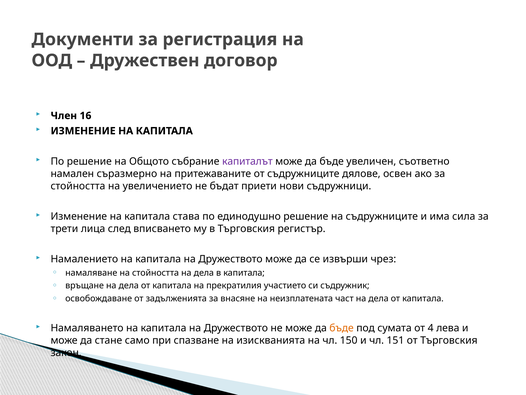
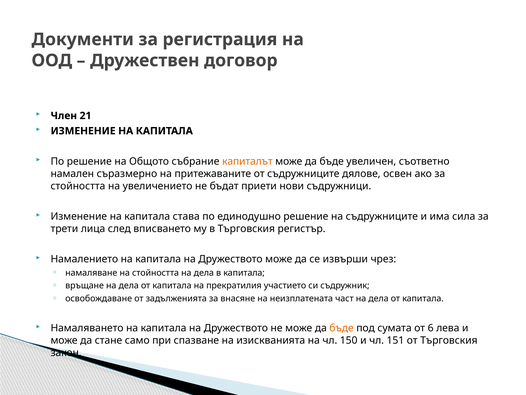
16: 16 -> 21
капиталът colour: purple -> orange
4: 4 -> 6
